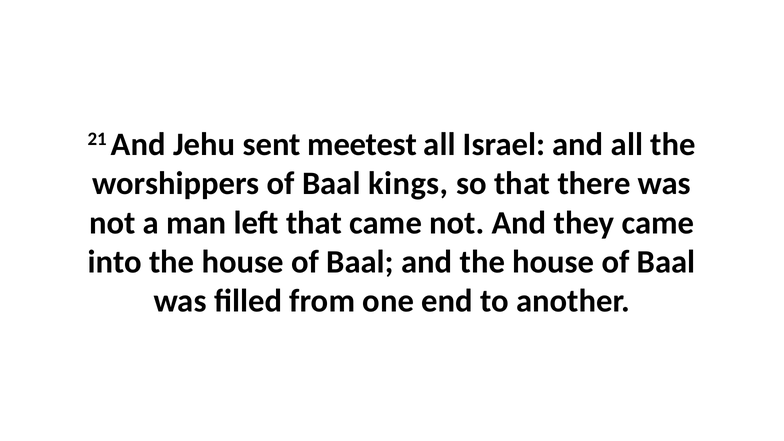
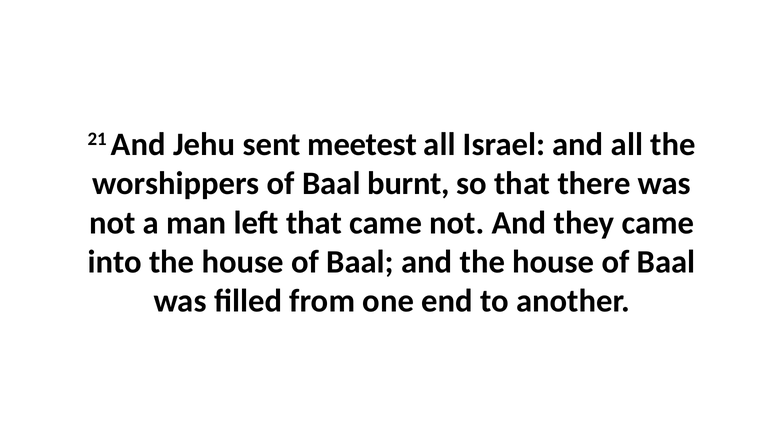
kings: kings -> burnt
